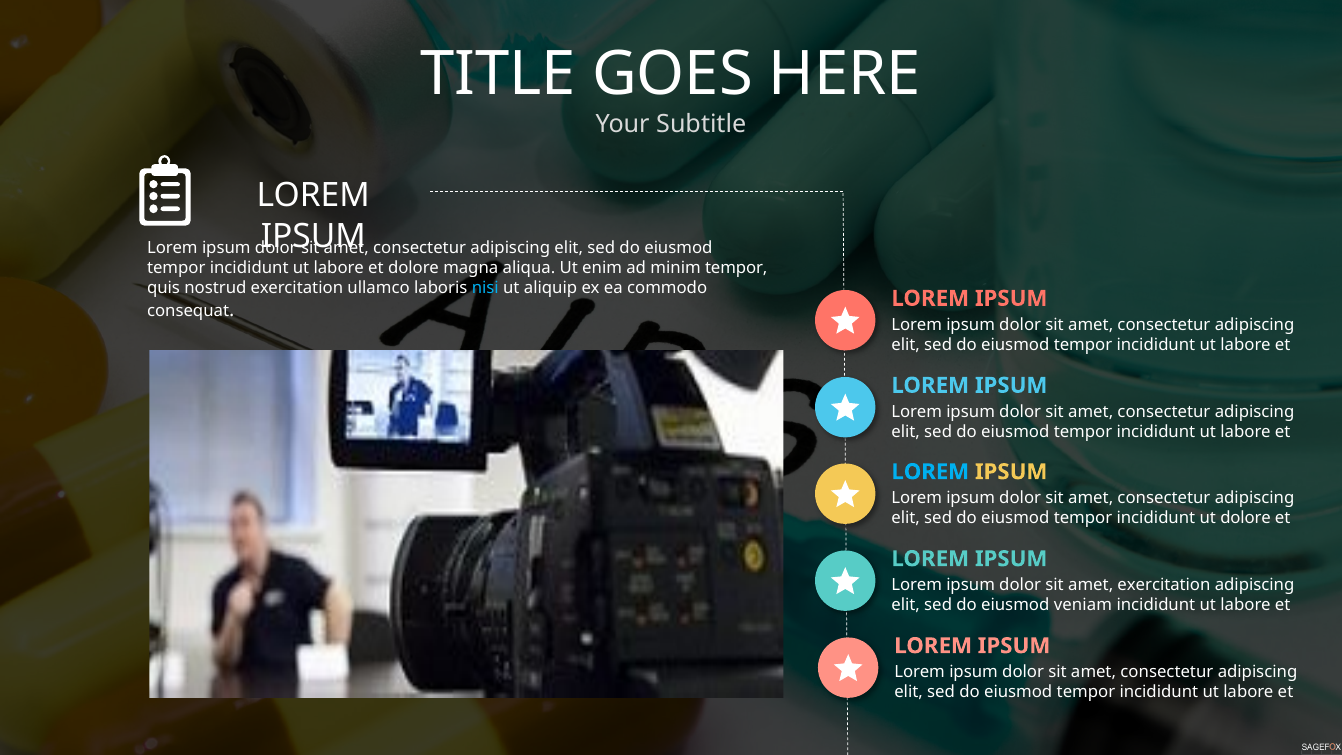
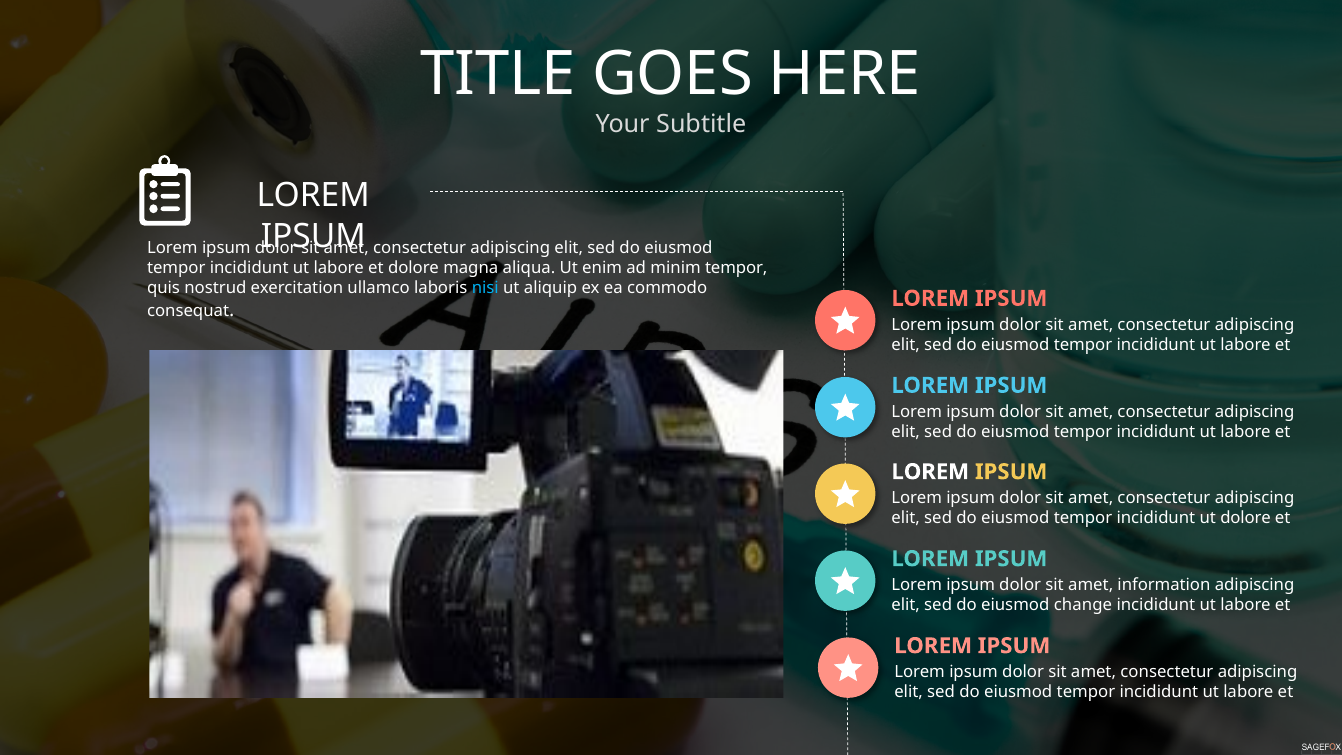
LOREM at (930, 472) colour: light blue -> white
amet exercitation: exercitation -> information
veniam: veniam -> change
